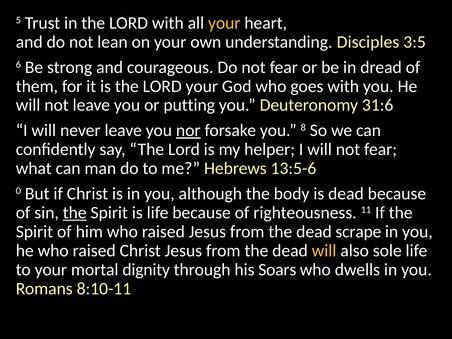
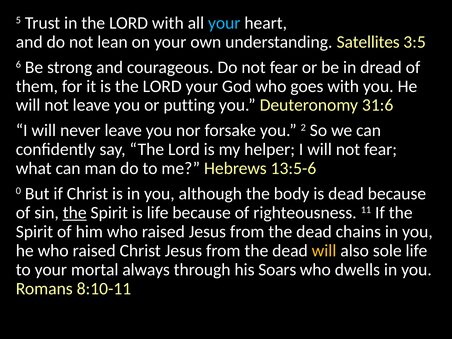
your at (224, 23) colour: yellow -> light blue
Disciples: Disciples -> Satellites
nor underline: present -> none
8: 8 -> 2
scrape: scrape -> chains
dignity: dignity -> always
